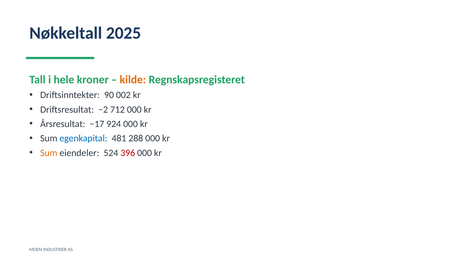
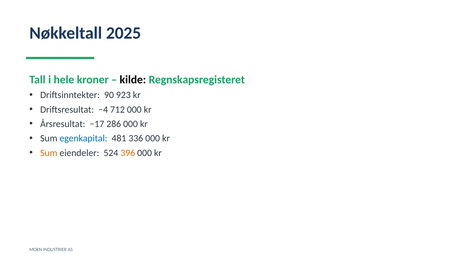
kilde colour: orange -> black
002: 002 -> 923
−2: −2 -> −4
924: 924 -> 286
288: 288 -> 336
396 colour: red -> orange
